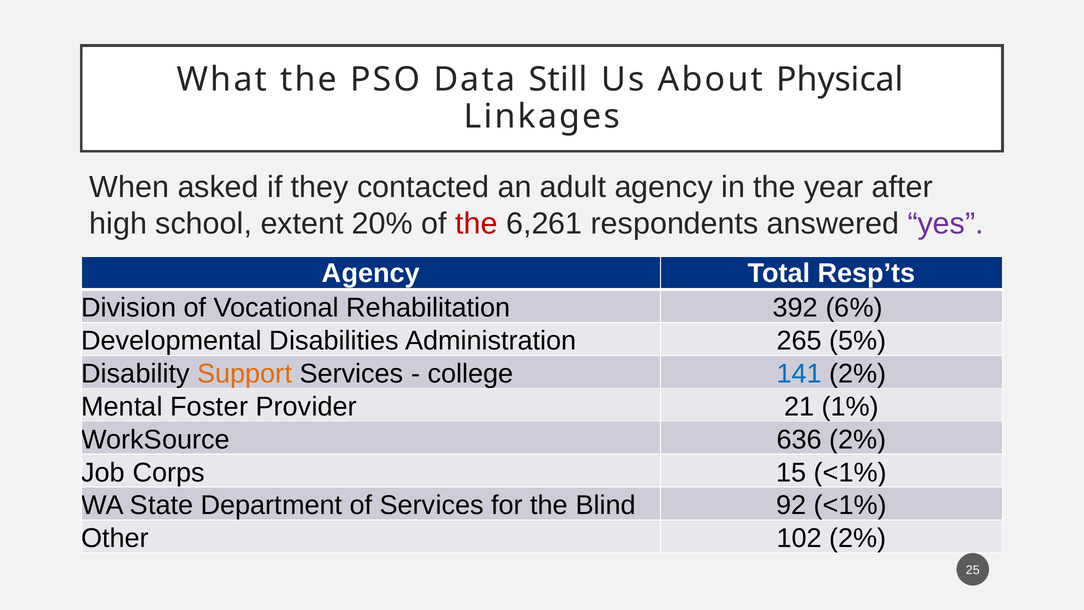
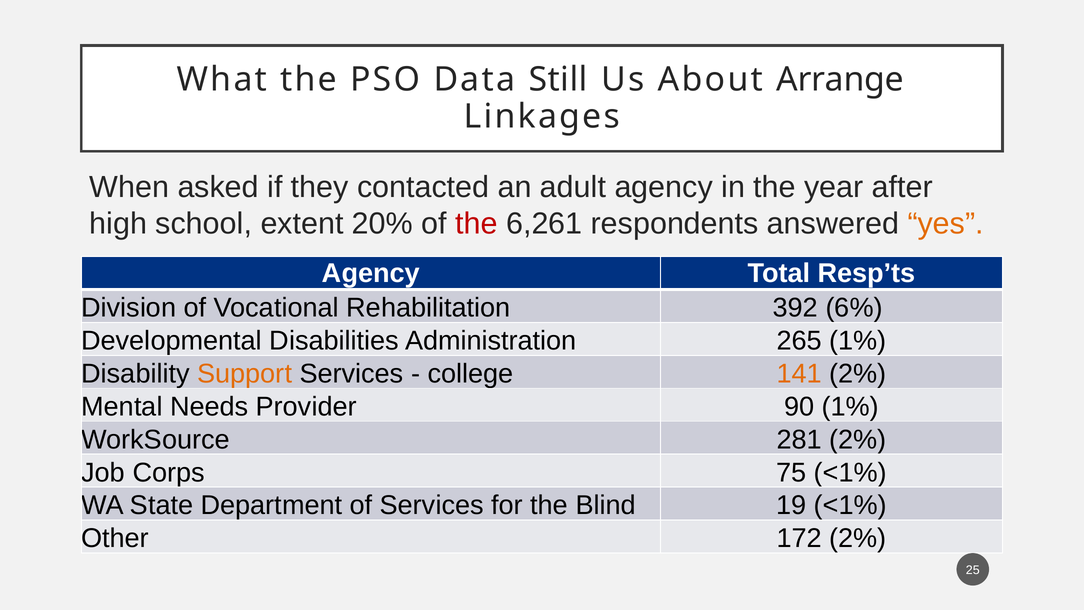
Physical: Physical -> Arrange
yes colour: purple -> orange
265 5%: 5% -> 1%
141 colour: blue -> orange
Foster: Foster -> Needs
21: 21 -> 90
636: 636 -> 281
15: 15 -> 75
92: 92 -> 19
102: 102 -> 172
